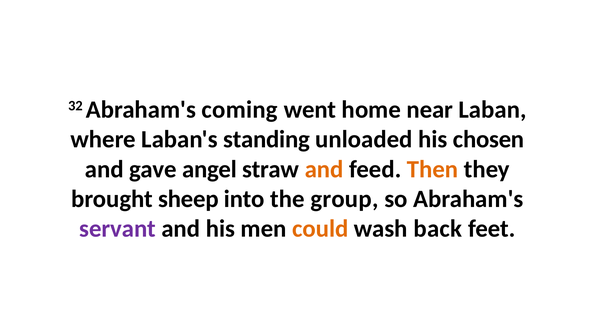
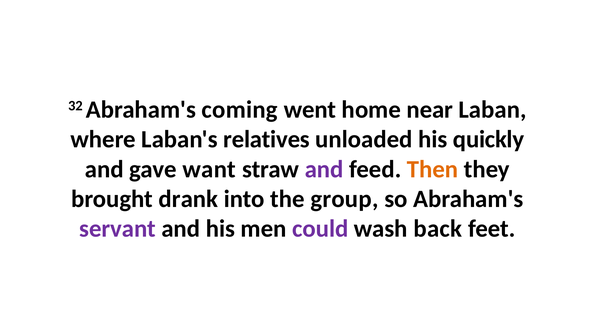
standing: standing -> relatives
chosen: chosen -> quickly
angel: angel -> want
and at (324, 169) colour: orange -> purple
sheep: sheep -> drank
could colour: orange -> purple
